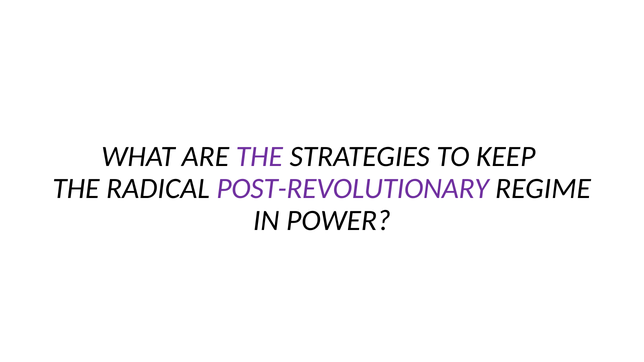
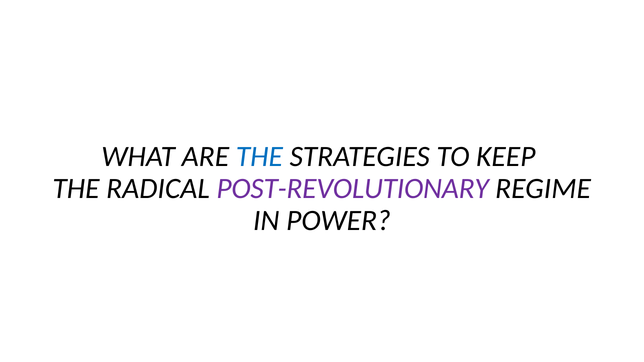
THE at (259, 157) colour: purple -> blue
